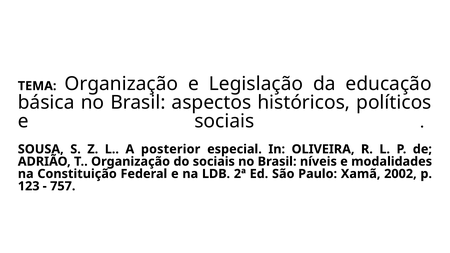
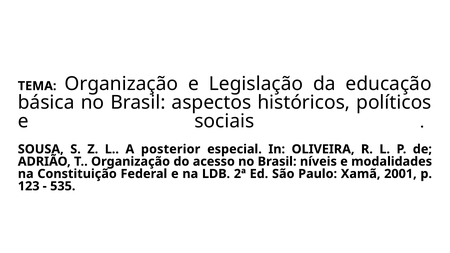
do sociais: sociais -> acesso
2002: 2002 -> 2001
757: 757 -> 535
